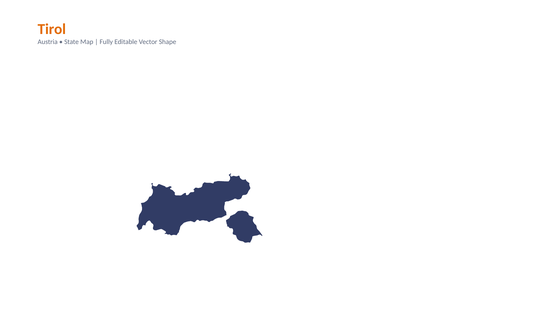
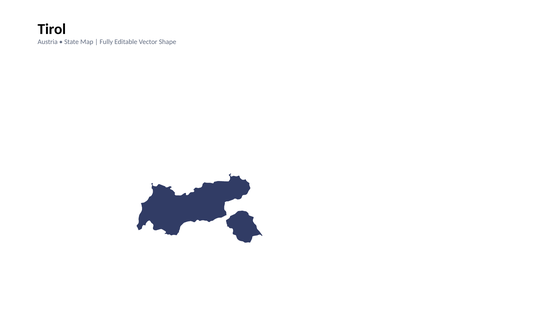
Tirol colour: orange -> black
